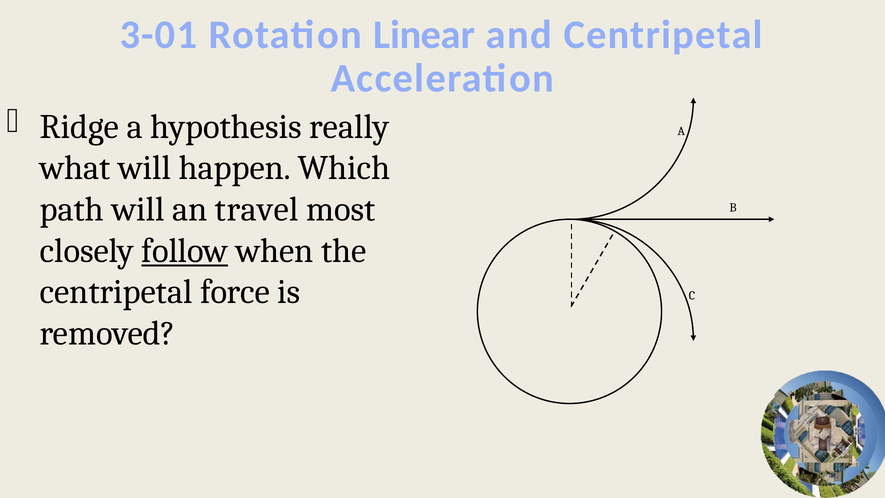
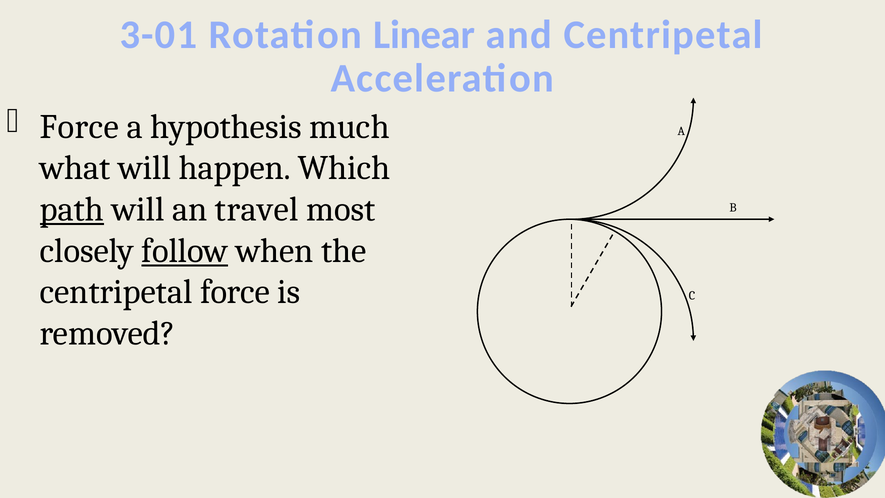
Ridge at (80, 127): Ridge -> Force
really: really -> much
path underline: none -> present
